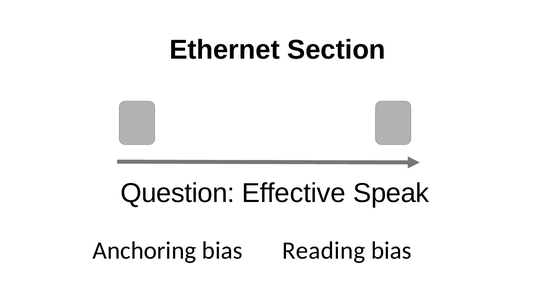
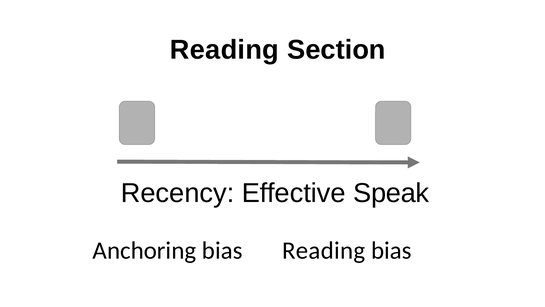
Ethernet at (225, 50): Ethernet -> Reading
Question: Question -> Recency
